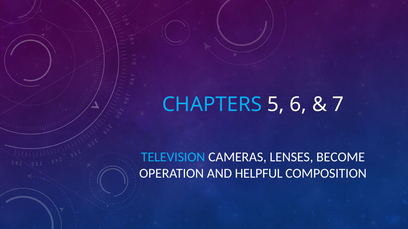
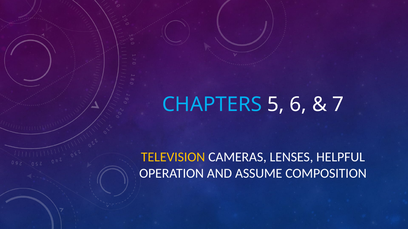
TELEVISION colour: light blue -> yellow
BECOME: BECOME -> HELPFUL
HELPFUL: HELPFUL -> ASSUME
